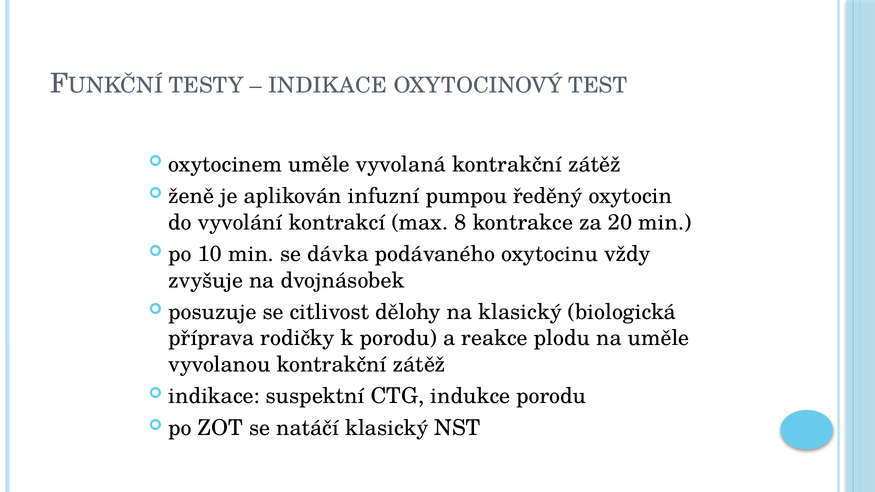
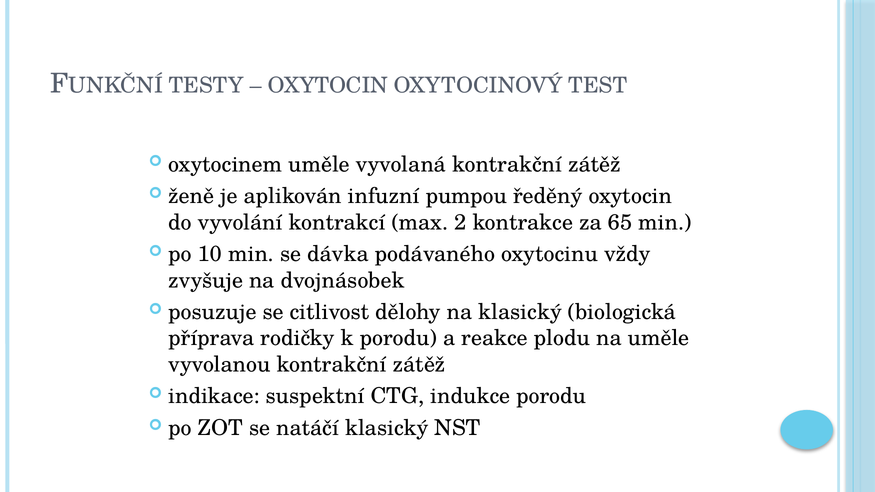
INDIKACE at (328, 86): INDIKACE -> OXYTOCIN
8: 8 -> 2
20: 20 -> 65
